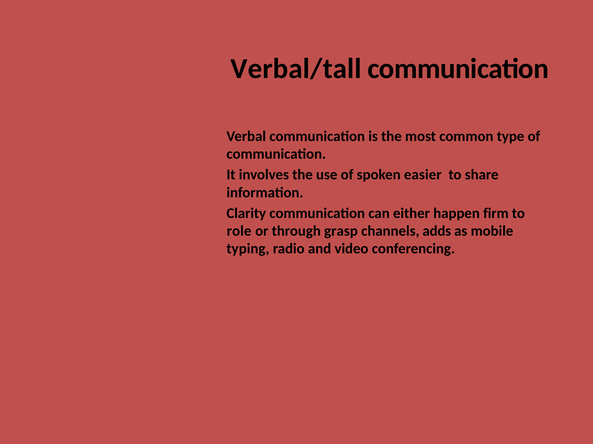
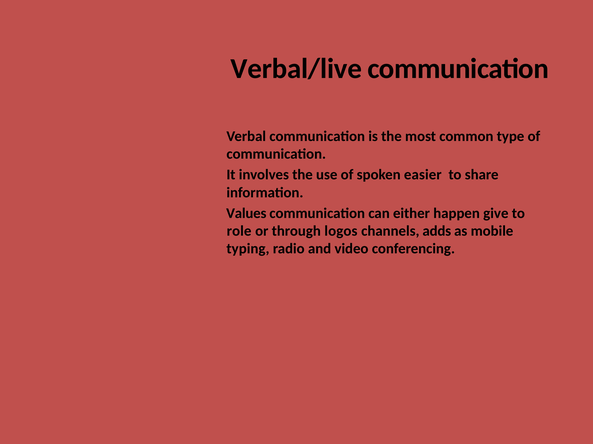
Verbal/tall: Verbal/tall -> Verbal/live
Clarity: Clarity -> Values
firm: firm -> give
grasp: grasp -> logos
